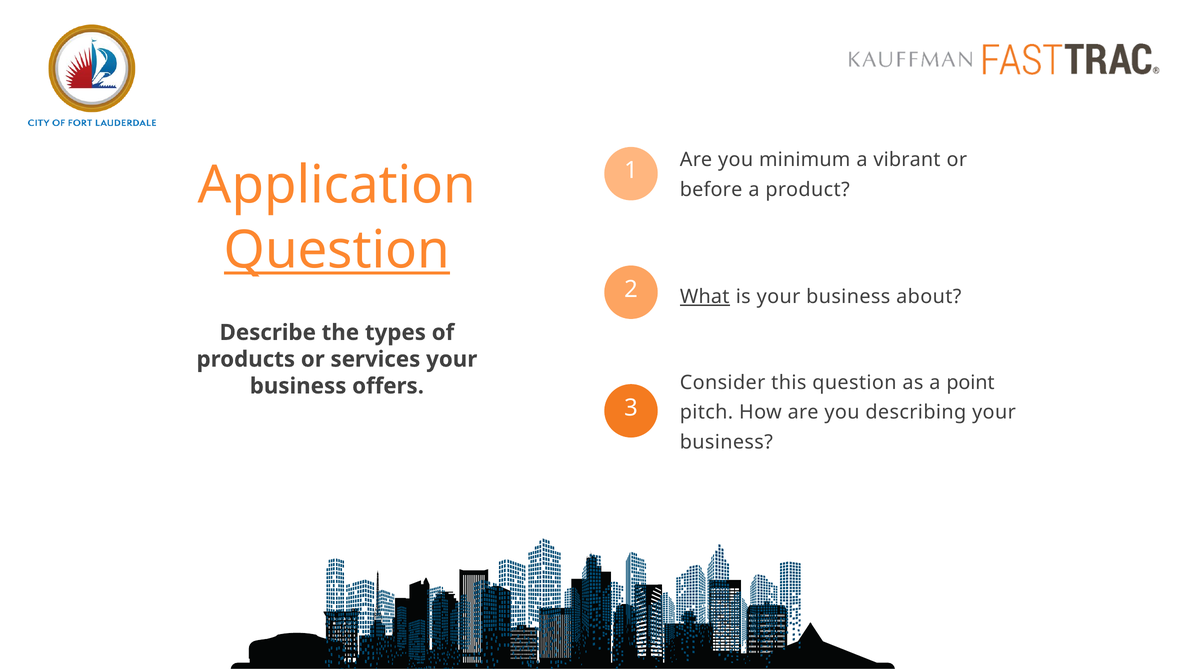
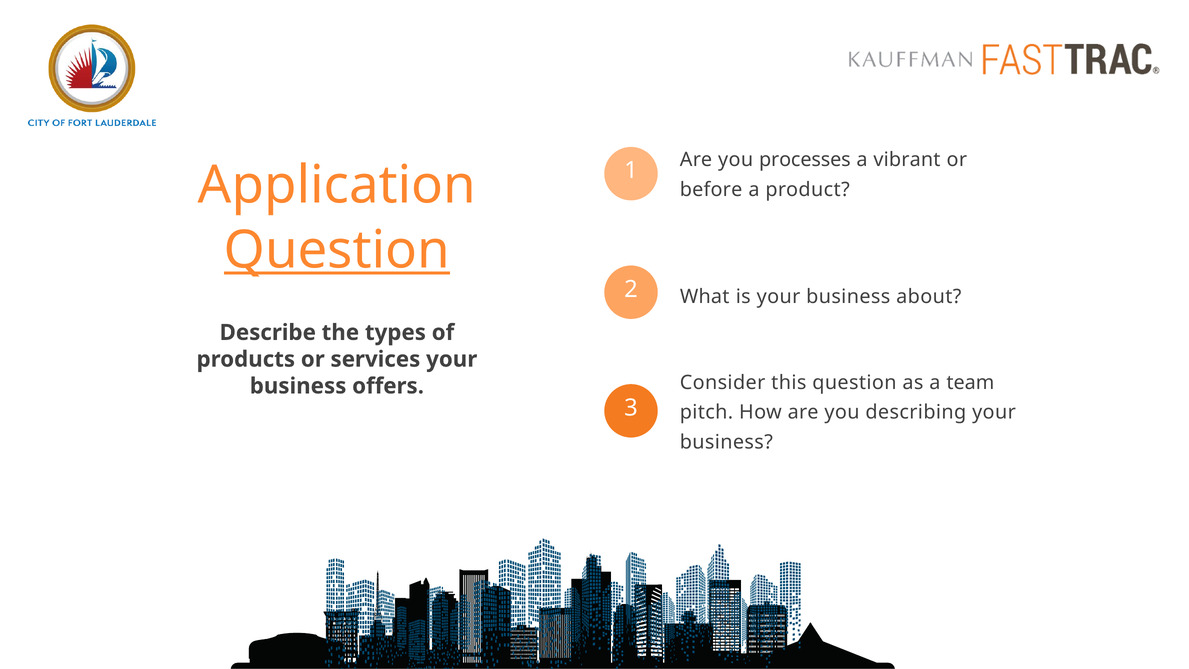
minimum: minimum -> processes
What underline: present -> none
point: point -> team
